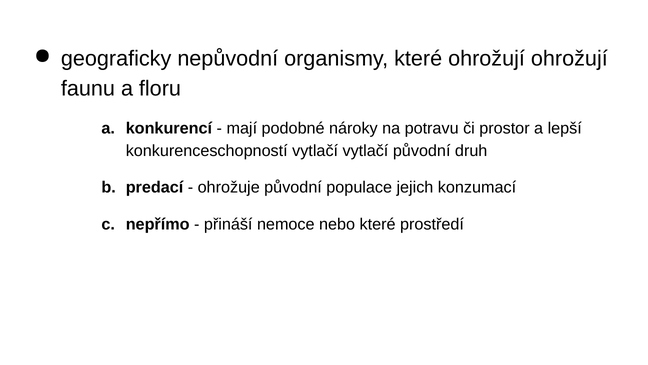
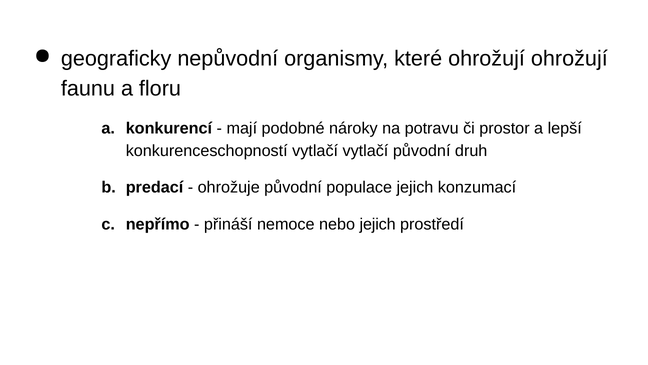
nebo které: které -> jejich
